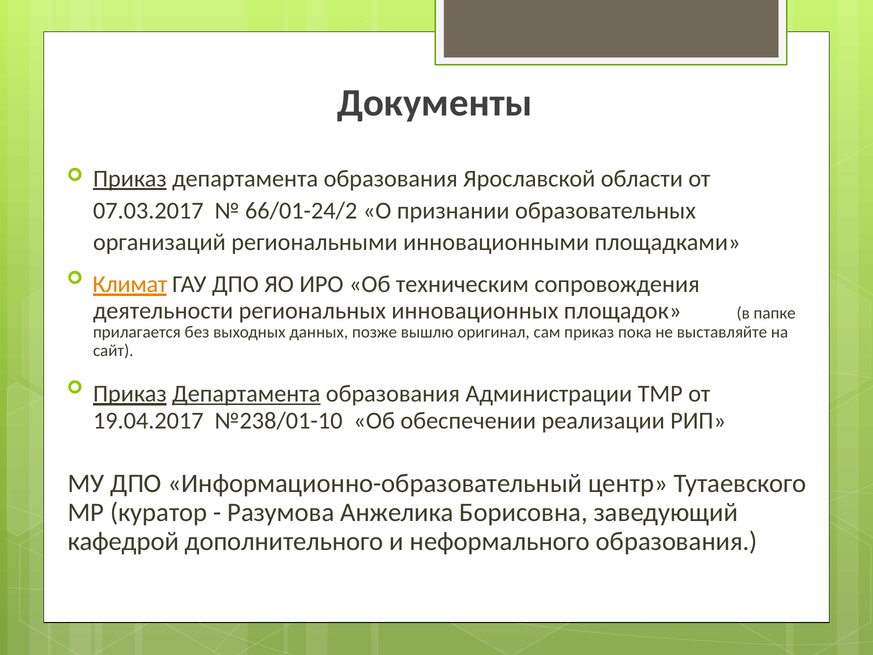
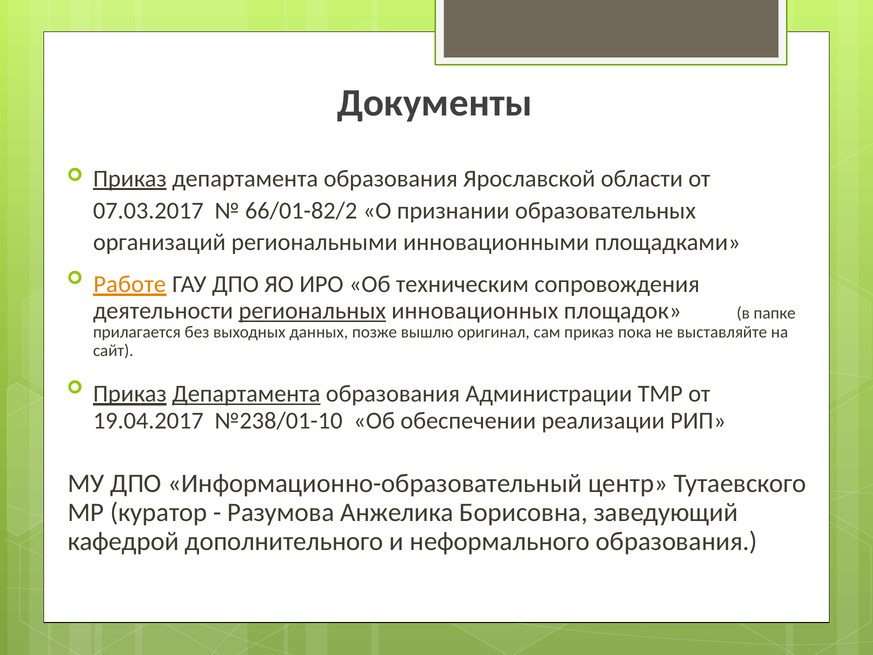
66/01-24/2: 66/01-24/2 -> 66/01-82/2
Климат: Климат -> Работе
региональных underline: none -> present
